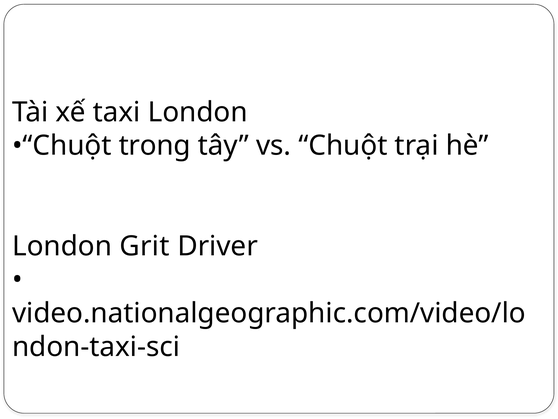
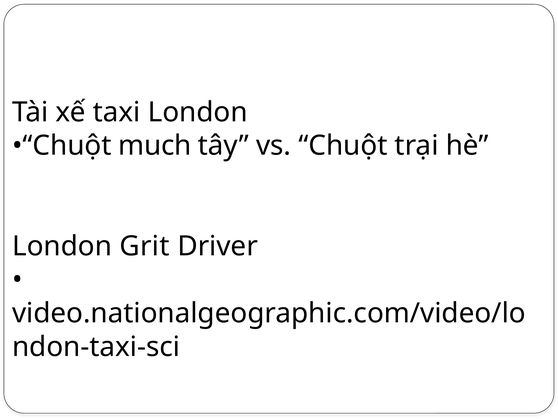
trong: trong -> much
